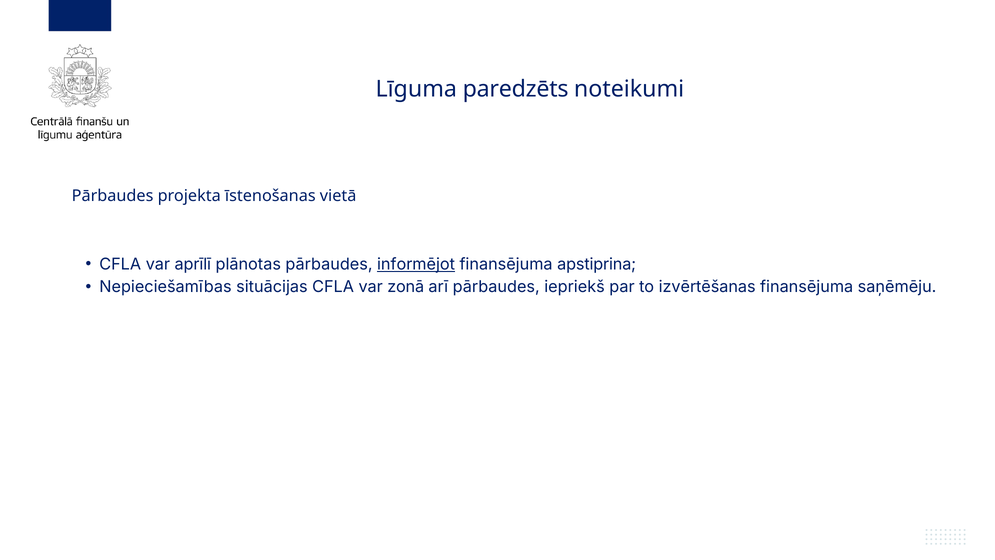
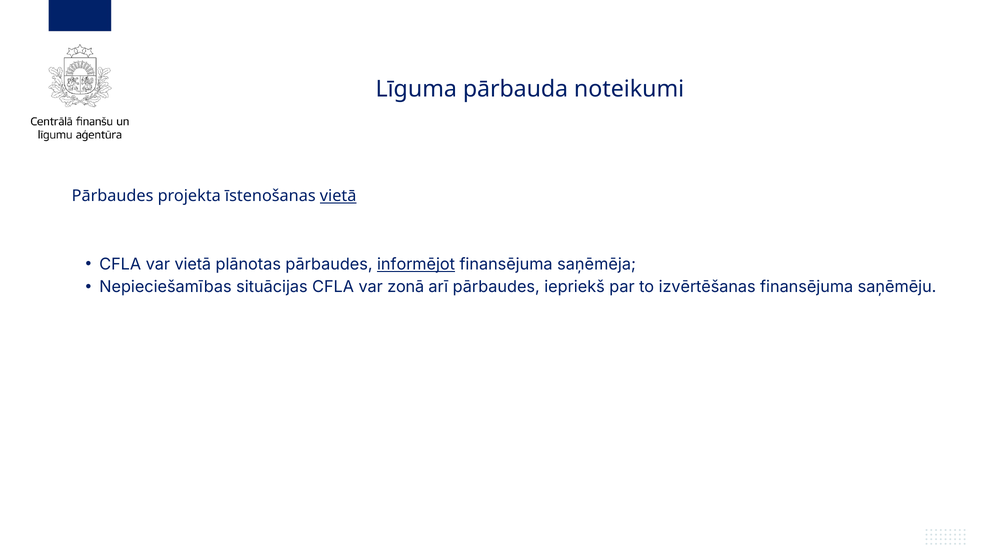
paredzēts: paredzēts -> pārbauda
vietā at (338, 196) underline: none -> present
var aprīlī: aprīlī -> vietā
apstiprina: apstiprina -> saņēmēja
